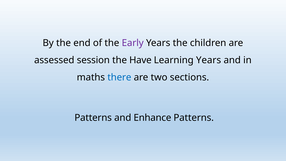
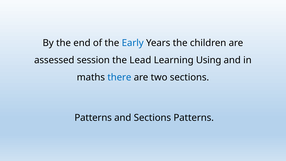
Early colour: purple -> blue
Have: Have -> Lead
Learning Years: Years -> Using
and Enhance: Enhance -> Sections
